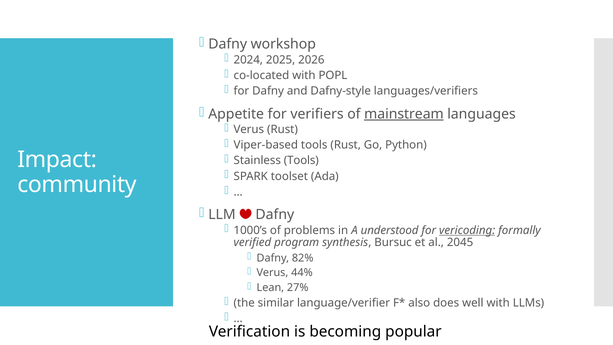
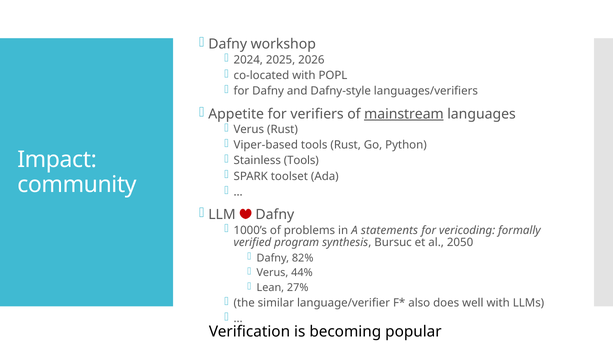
understood: understood -> statements
vericoding underline: present -> none
2045: 2045 -> 2050
